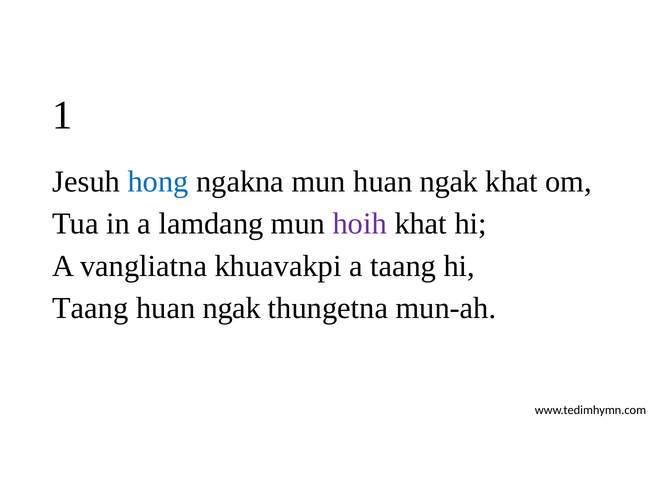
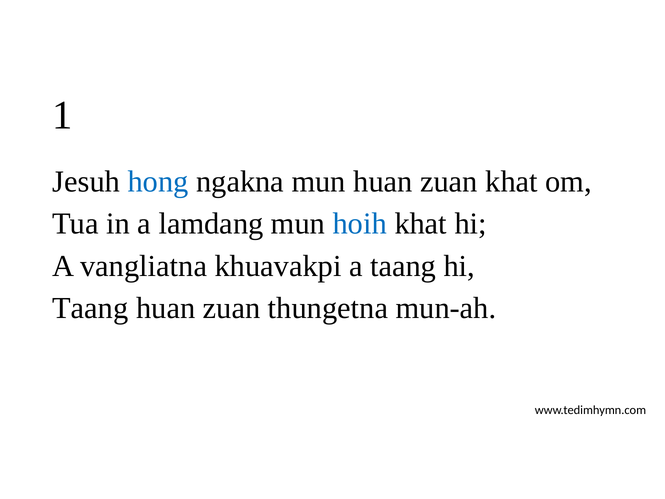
mun huan ngak: ngak -> zuan
hoih colour: purple -> blue
ngak at (232, 308): ngak -> zuan
